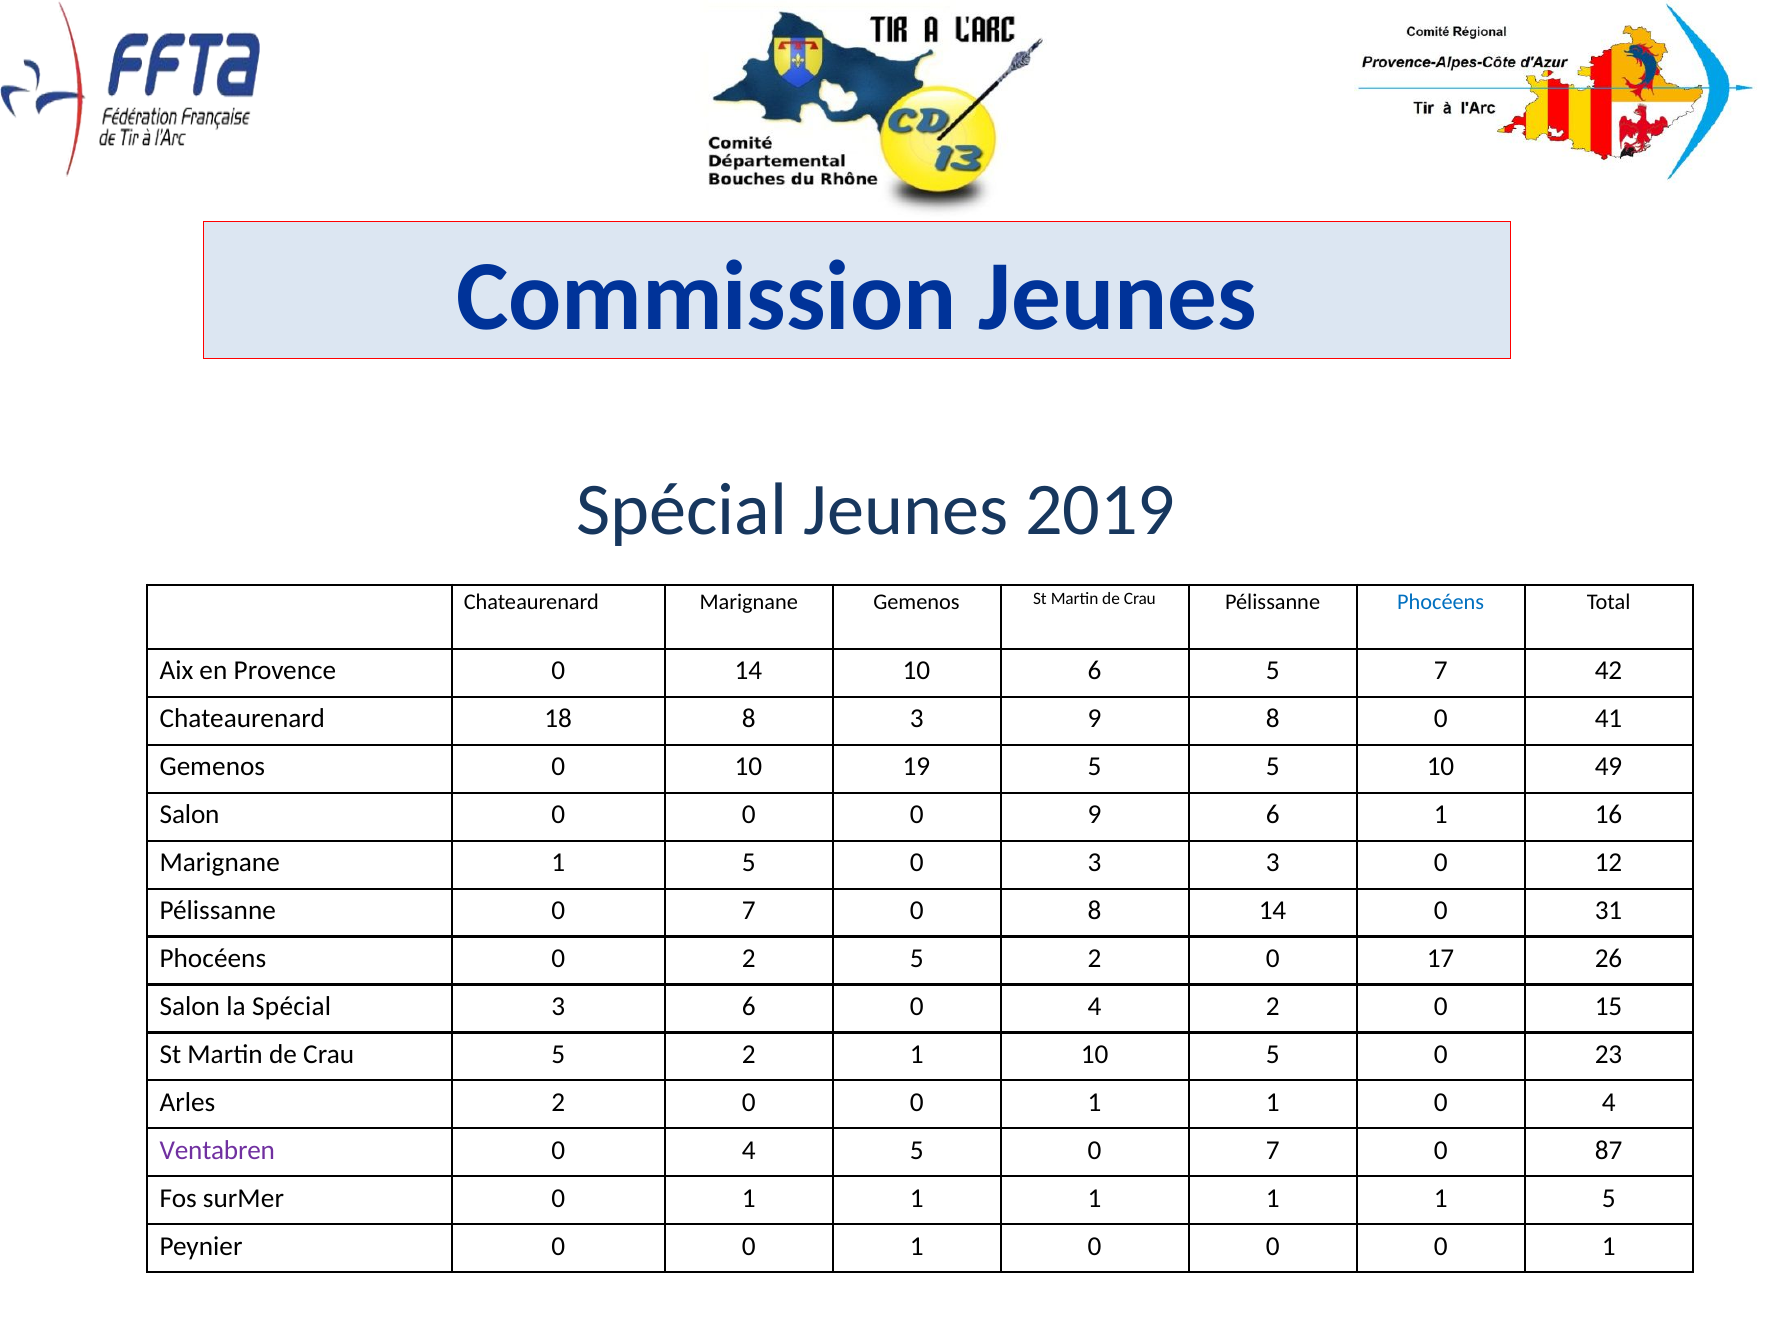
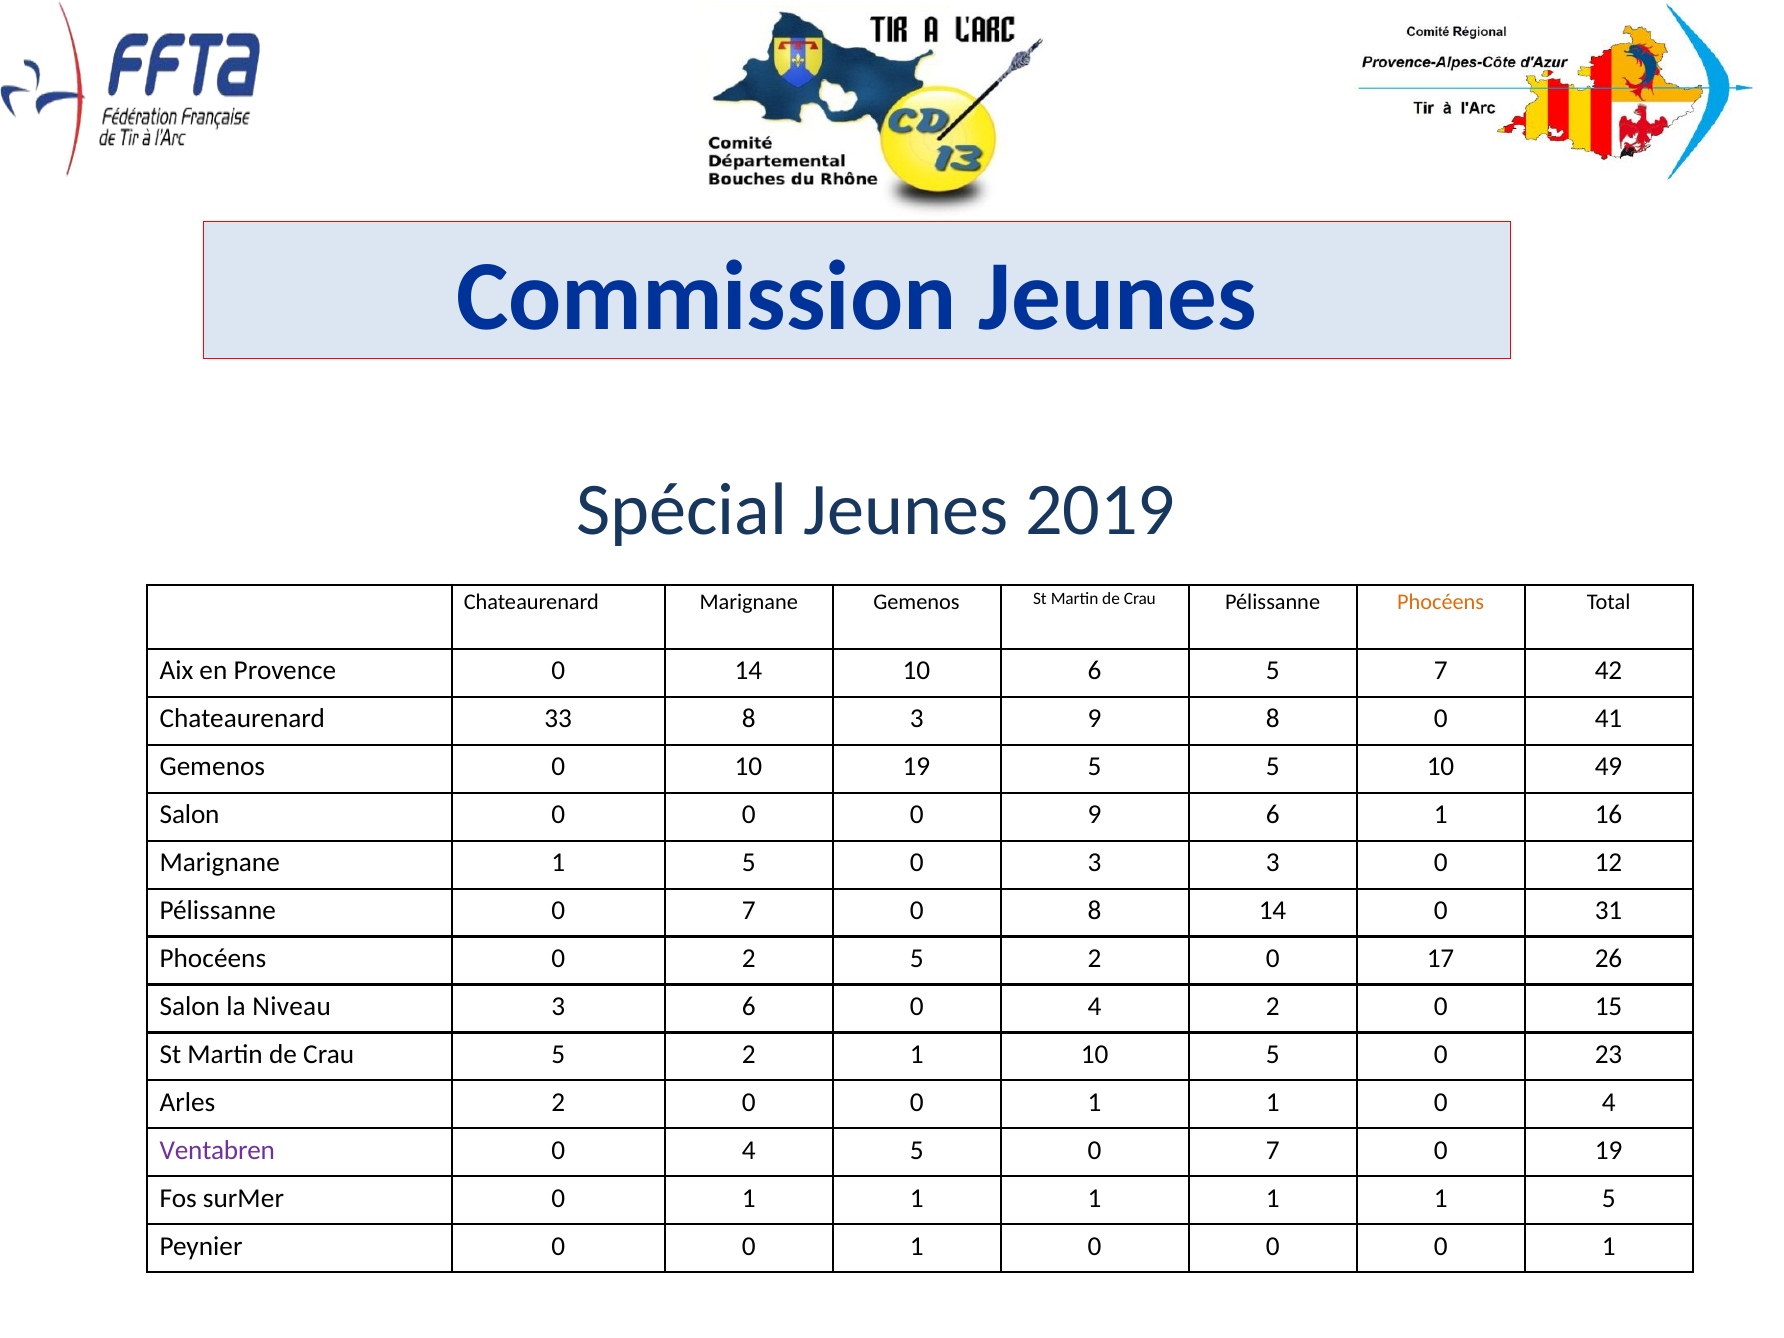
Phocéens at (1441, 602) colour: blue -> orange
18: 18 -> 33
la Spécial: Spécial -> Niveau
0 87: 87 -> 19
